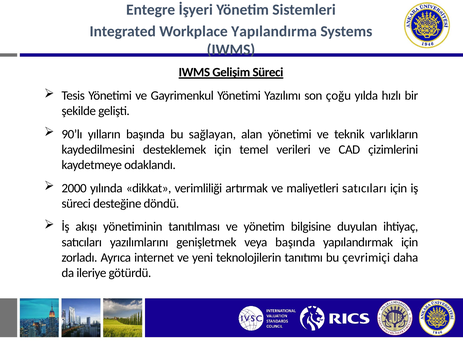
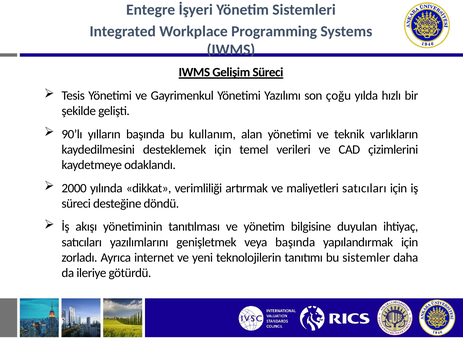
Yapılandırma: Yapılandırma -> Programming
sağlayan: sağlayan -> kullanım
çevrimiçi: çevrimiçi -> sistemler
